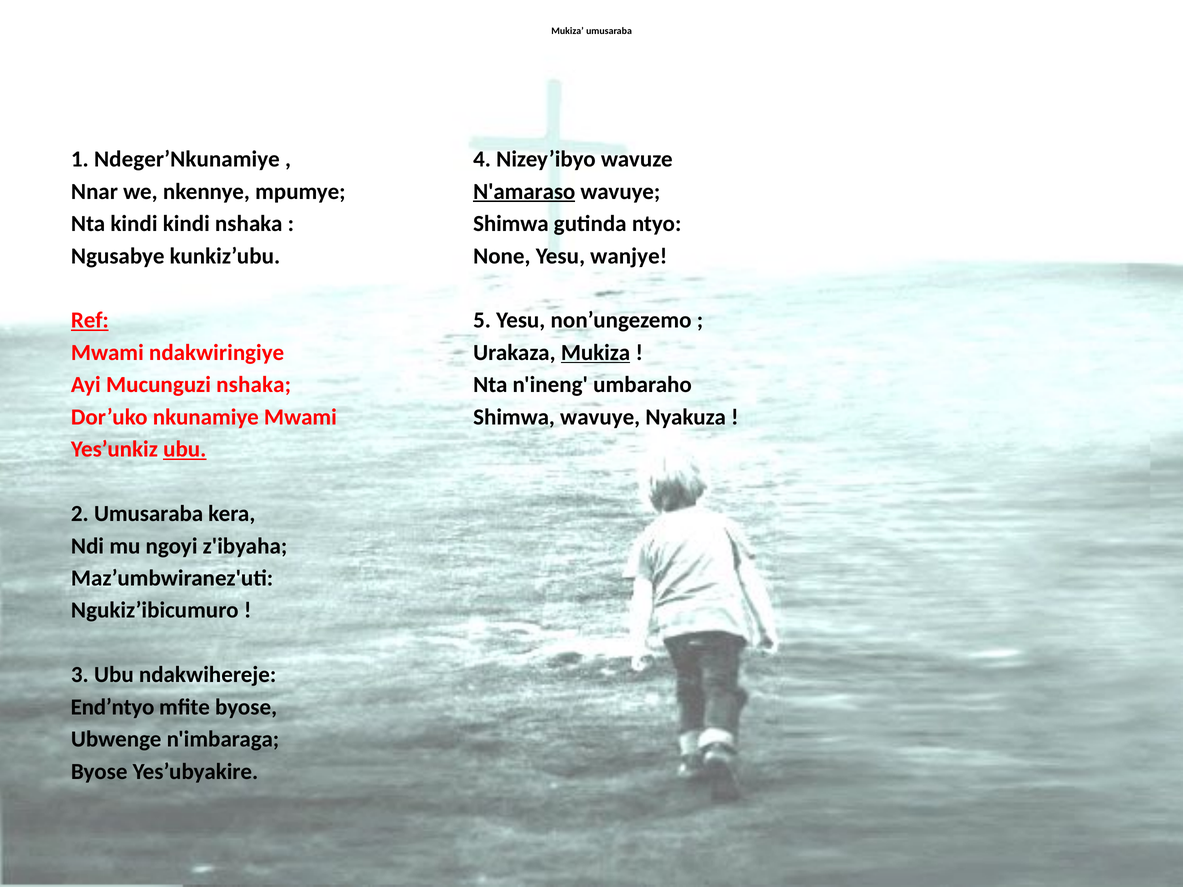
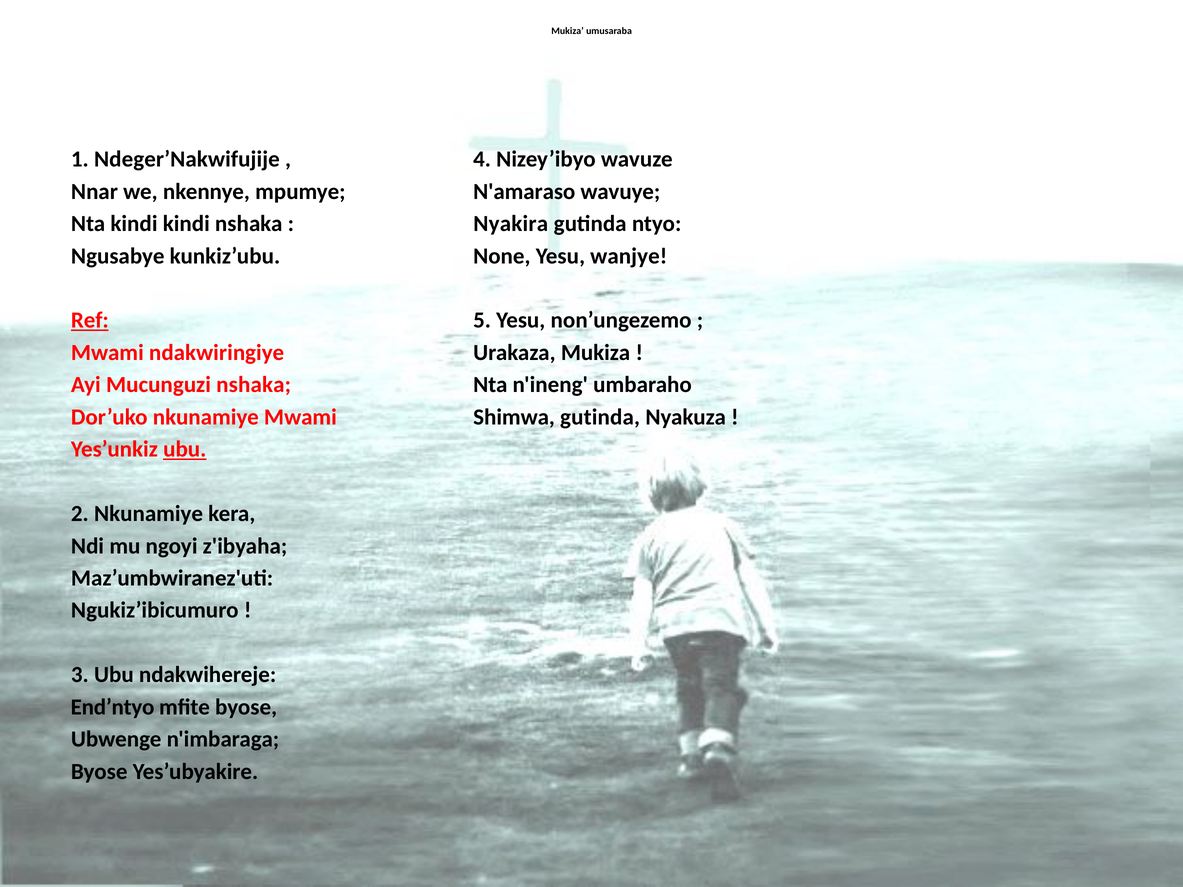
Ndeger’Nkunamiye: Ndeger’Nkunamiye -> Ndeger’Nakwifujije
N'amaraso underline: present -> none
Shimwa at (511, 224): Shimwa -> Nyakira
Mukiza at (596, 353) underline: present -> none
Shimwa wavuye: wavuye -> gutinda
2 Umusaraba: Umusaraba -> Nkunamiye
